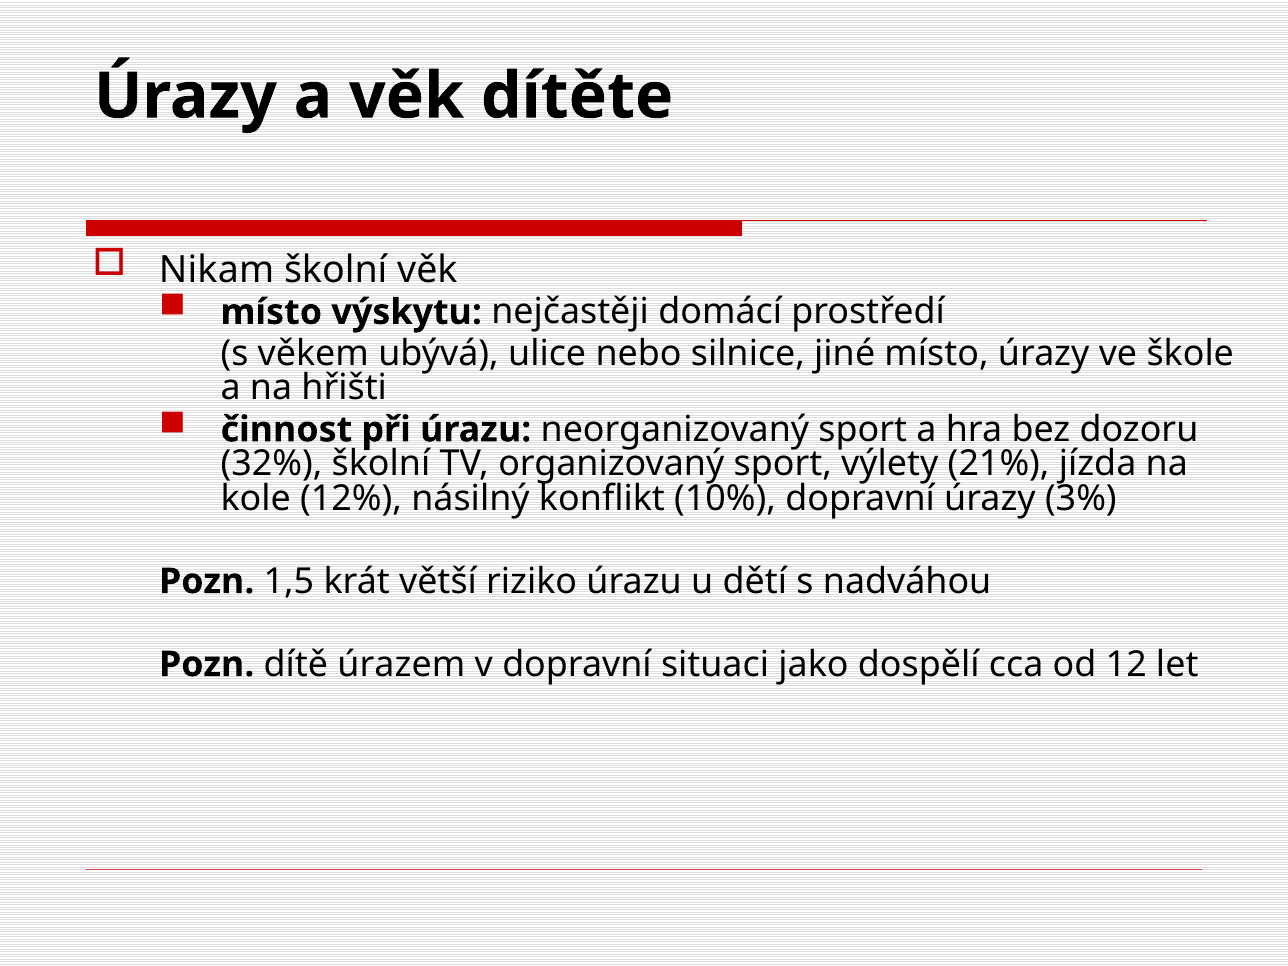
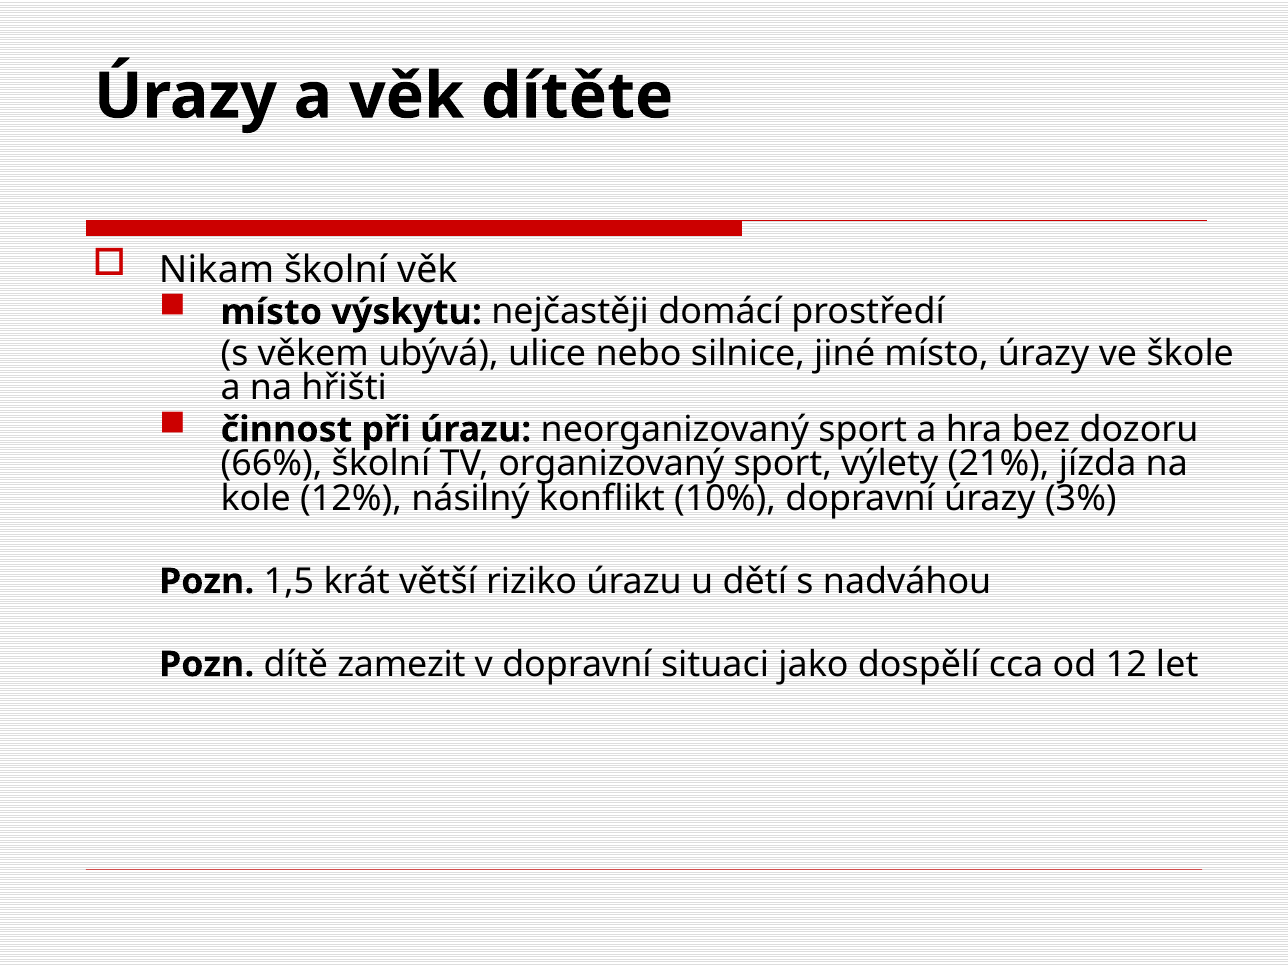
32%: 32% -> 66%
úrazem: úrazem -> zamezit
